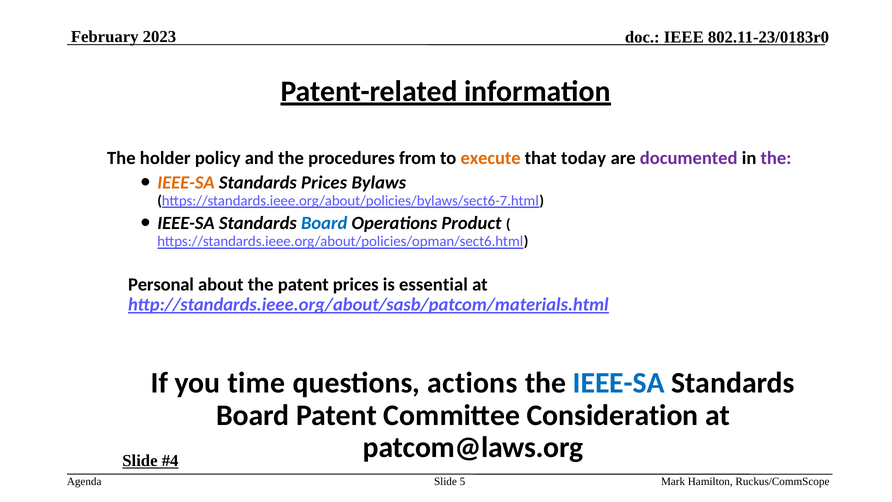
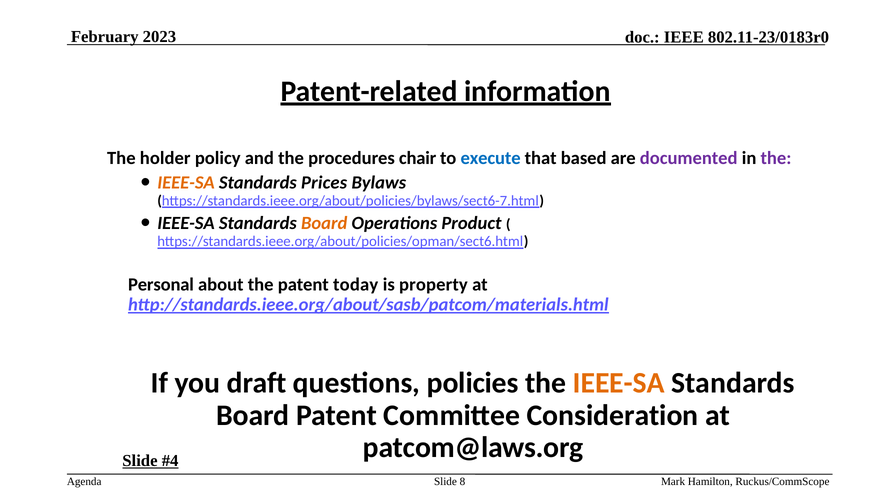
from: from -> chair
execute colour: orange -> blue
today: today -> based
Board at (324, 223) colour: blue -> orange
patent prices: prices -> today
essential: essential -> property
time: time -> draft
actions: actions -> policies
IEEE-SA at (619, 383) colour: blue -> orange
5: 5 -> 8
